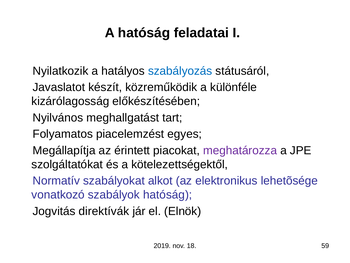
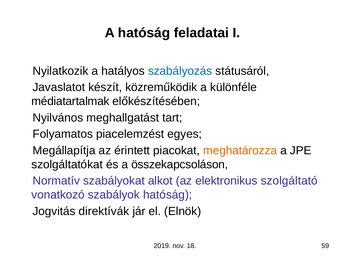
kizárólagosság: kizárólagosság -> médiatartalmak
meghatározza colour: purple -> orange
kötelezettségektől: kötelezettségektől -> összekapcsoláson
lehetõsége: lehetõsége -> szolgáltató
